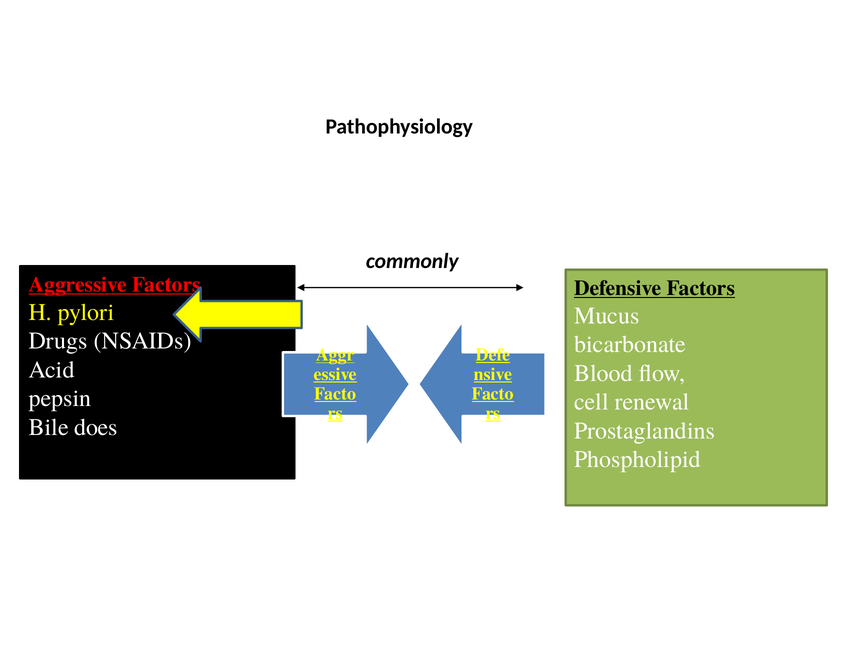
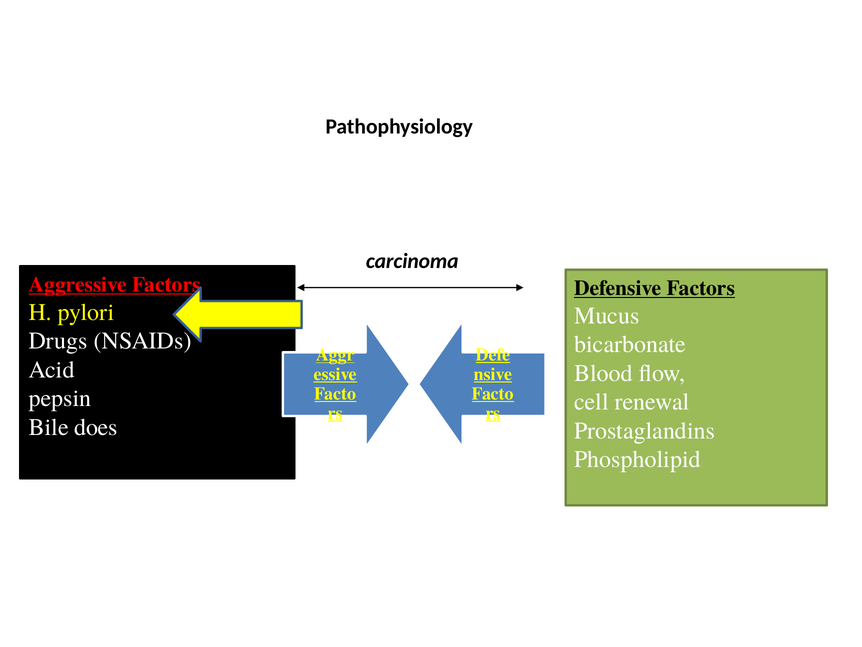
commonly: commonly -> carcinoma
